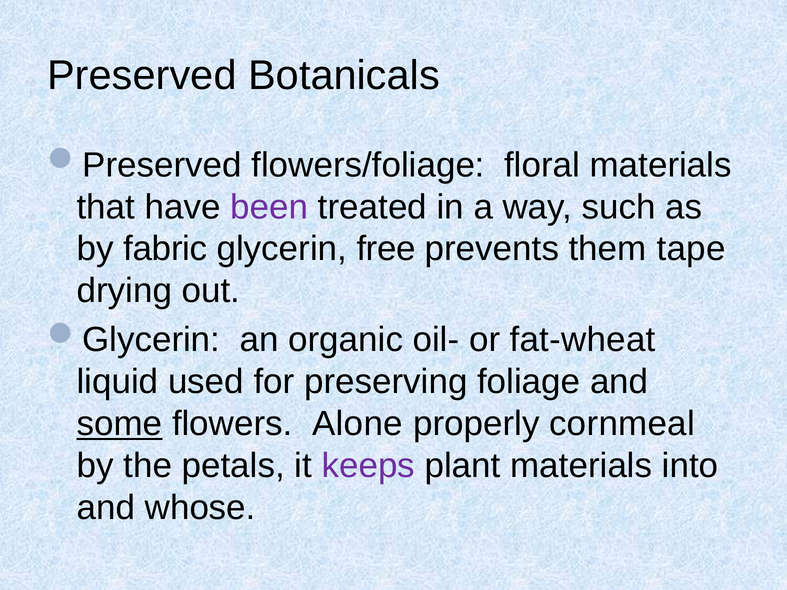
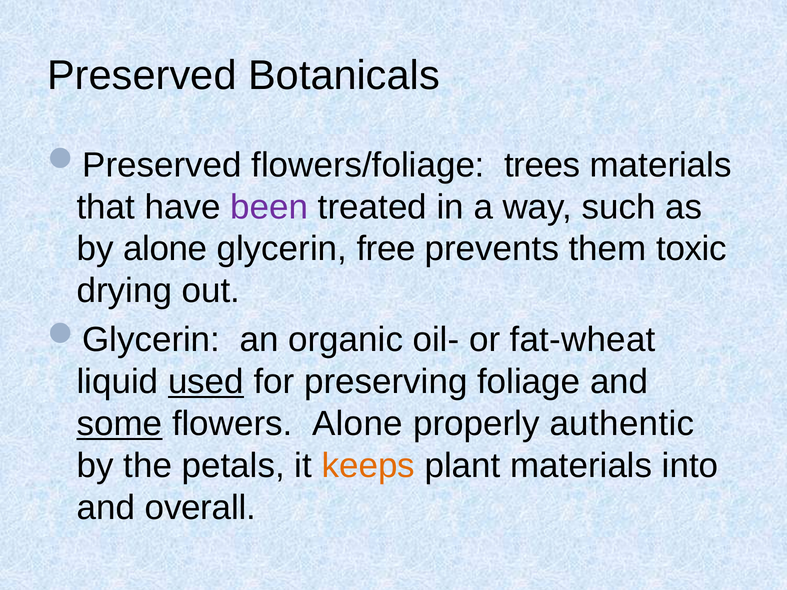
floral: floral -> trees
by fabric: fabric -> alone
tape: tape -> toxic
used underline: none -> present
cornmeal: cornmeal -> authentic
keeps colour: purple -> orange
whose: whose -> overall
